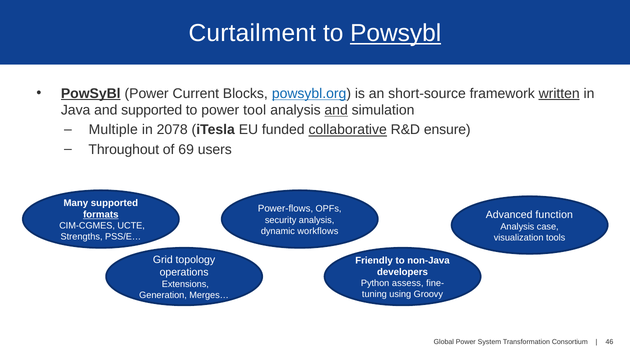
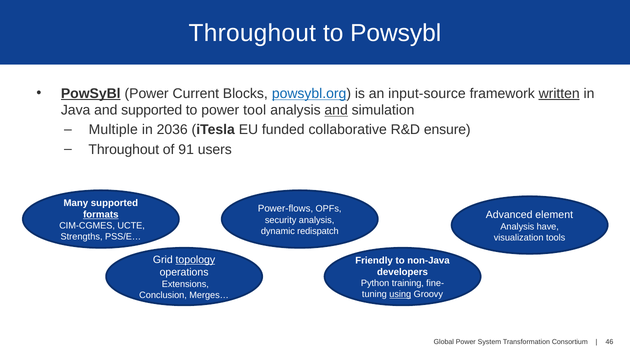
Curtailment at (252, 33): Curtailment -> Throughout
Powsybl at (396, 33) underline: present -> none
short-source: short-source -> input-source
2078: 2078 -> 2036
collaborative underline: present -> none
69: 69 -> 91
function: function -> element
case: case -> have
workflows: workflows -> redispatch
topology underline: none -> present
assess: assess -> training
using underline: none -> present
Generation: Generation -> Conclusion
